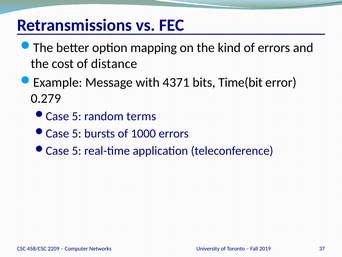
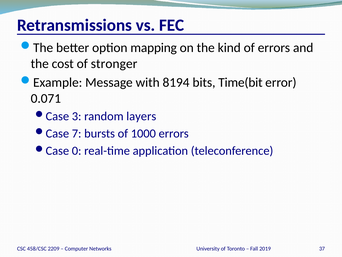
distance: distance -> stronger
4371: 4371 -> 8194
0.279: 0.279 -> 0.071
5 at (77, 116): 5 -> 3
terms: terms -> layers
5 at (77, 133): 5 -> 7
5 at (77, 151): 5 -> 0
